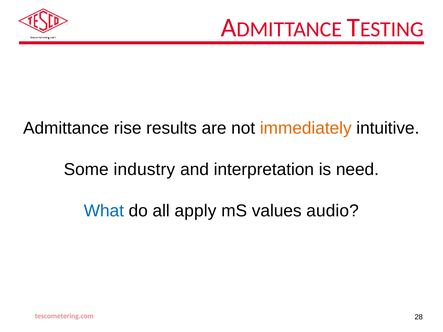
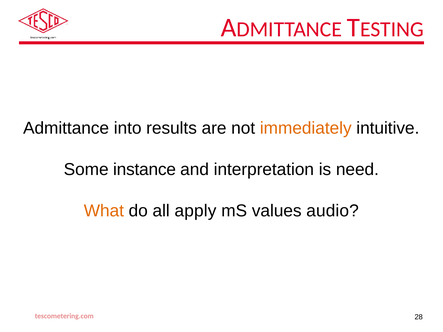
rise: rise -> into
industry: industry -> instance
What colour: blue -> orange
